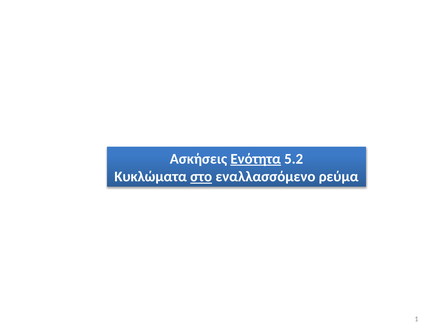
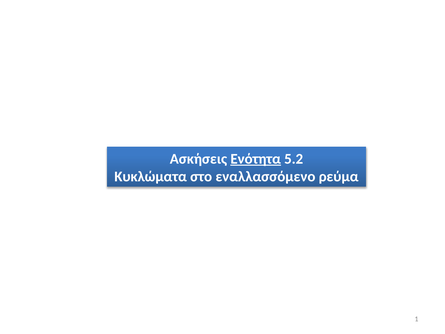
στο underline: present -> none
